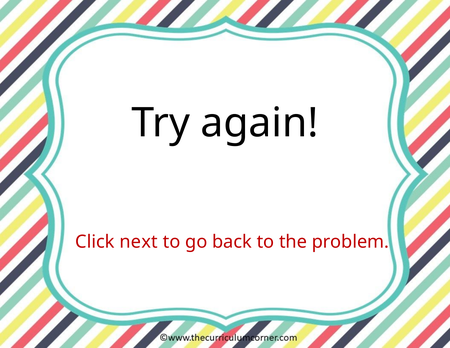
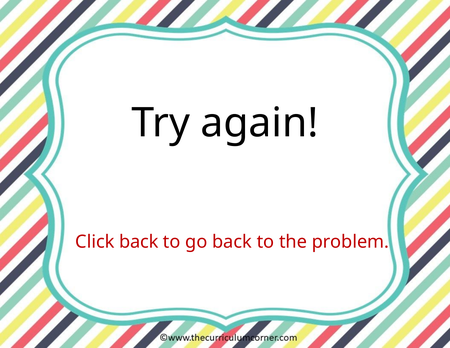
Click next: next -> back
